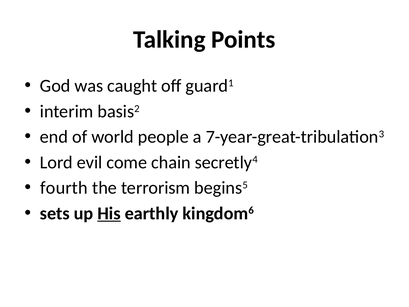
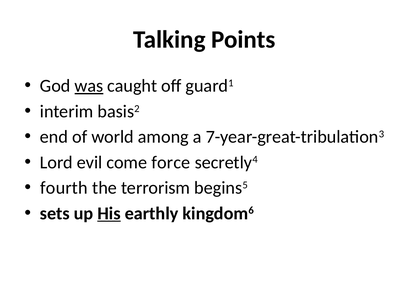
was underline: none -> present
people: people -> among
chain: chain -> force
